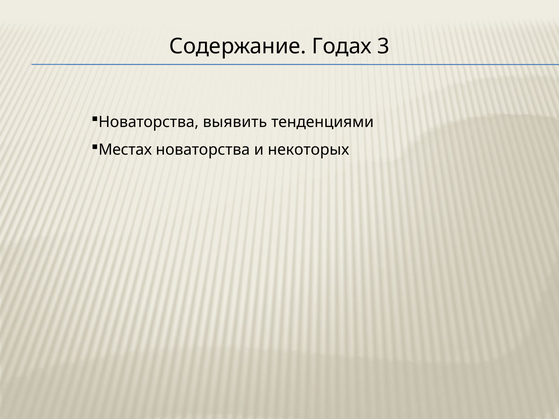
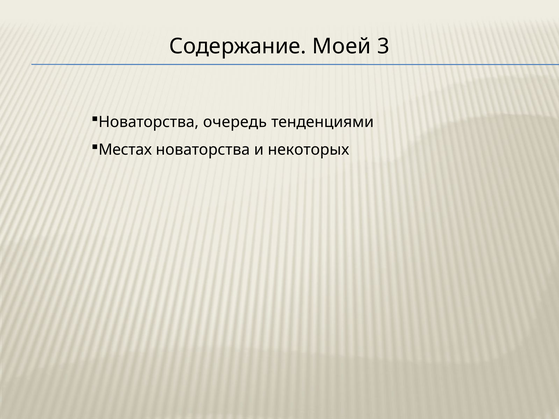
Годах: Годах -> Моей
выявить: выявить -> очередь
